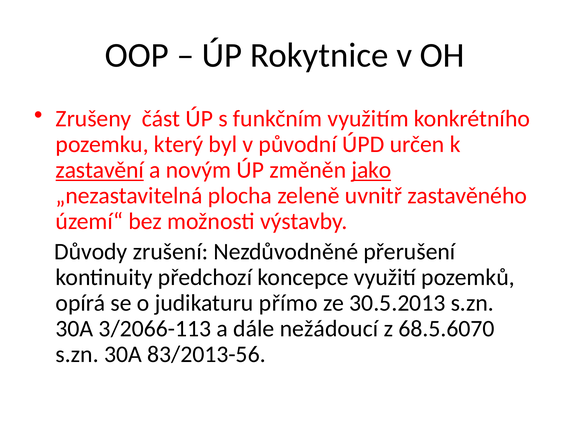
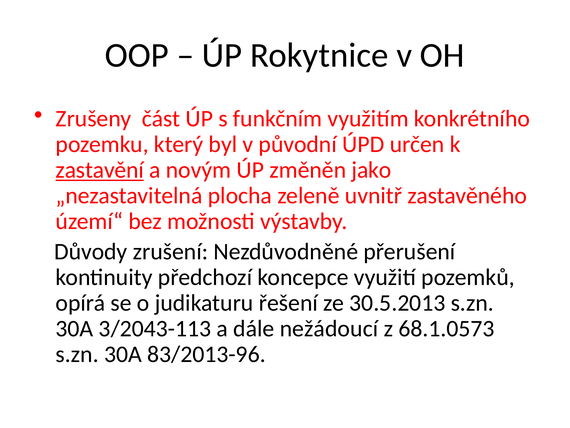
jako underline: present -> none
přímo: přímo -> řešení
3/2066-113: 3/2066-113 -> 3/2043-113
68.5.6070: 68.5.6070 -> 68.1.0573
83/2013-56: 83/2013-56 -> 83/2013-96
